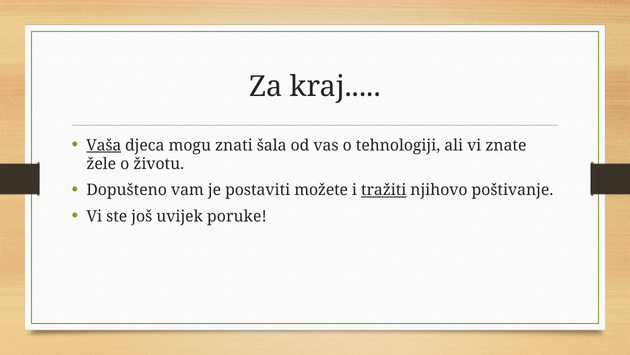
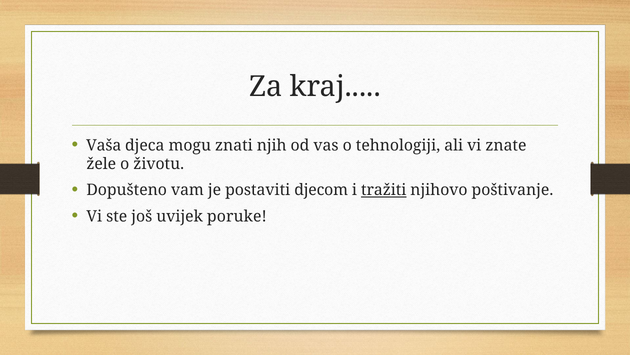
Vaša underline: present -> none
šala: šala -> njih
možete: možete -> djecom
